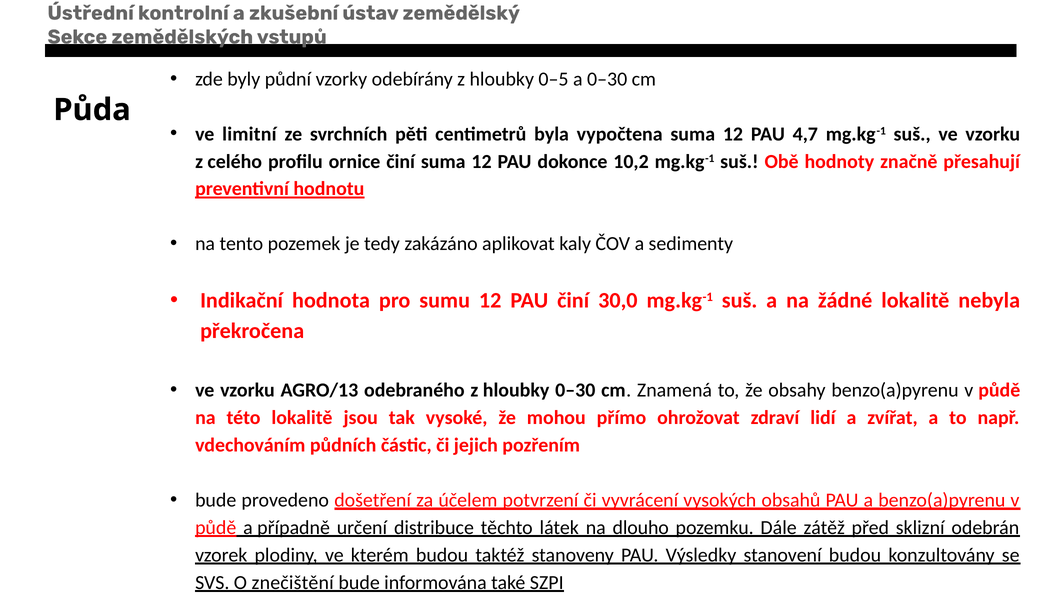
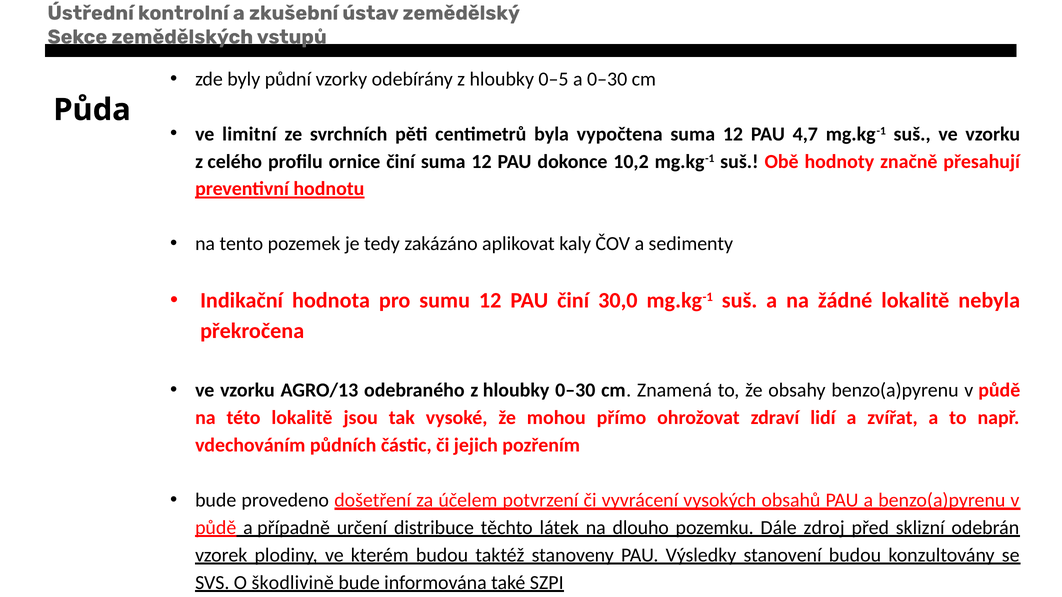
zátěž: zátěž -> zdroj
znečištění: znečištění -> škodlivině
